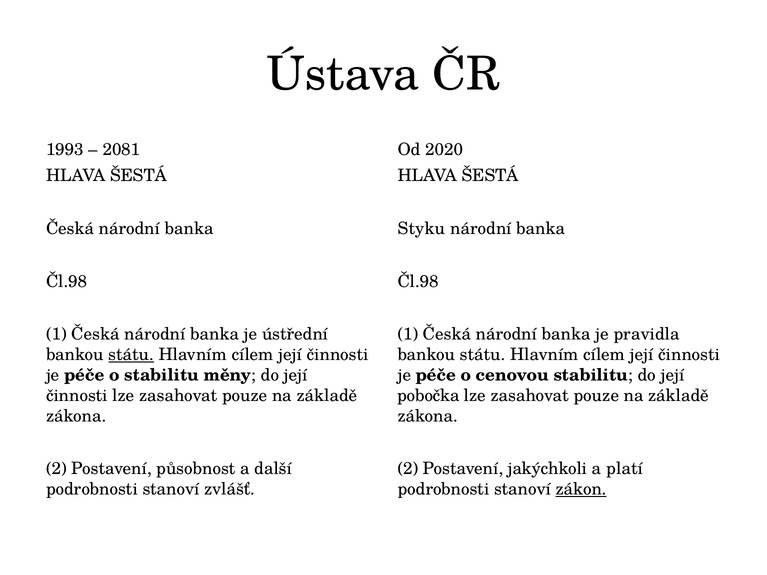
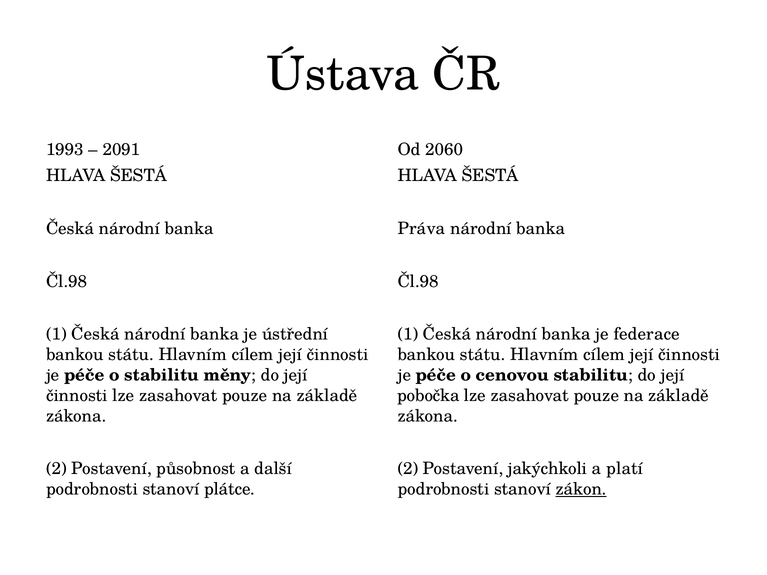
2081: 2081 -> 2091
2020: 2020 -> 2060
Styku: Styku -> Práva
pravidla: pravidla -> federace
státu at (131, 355) underline: present -> none
zvlášť: zvlášť -> plátce
